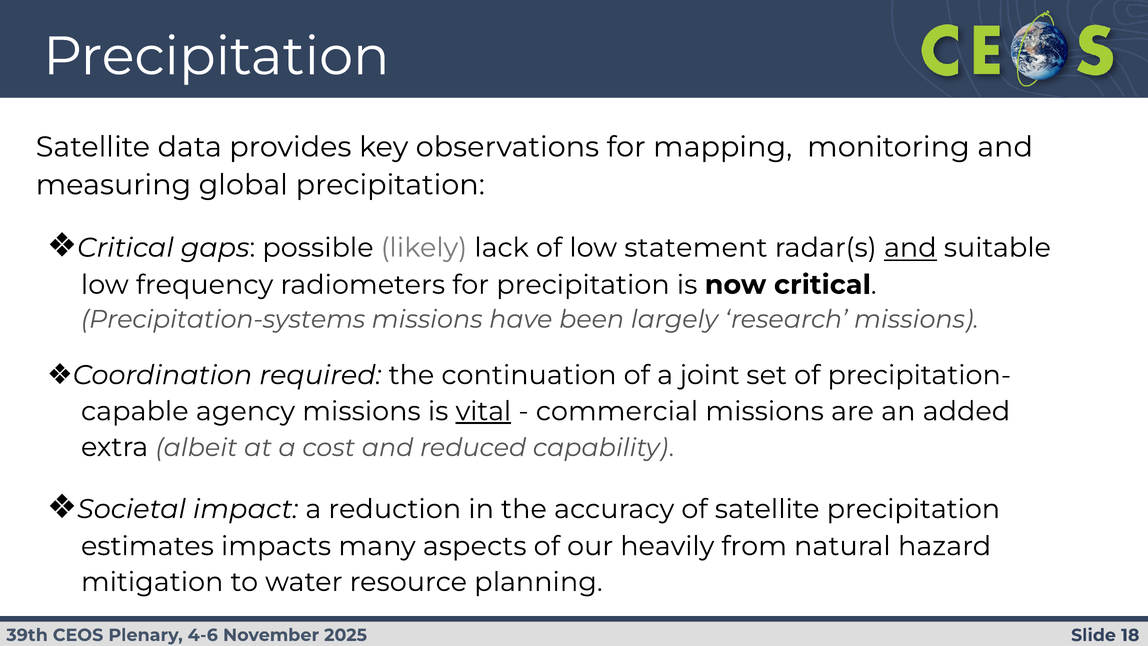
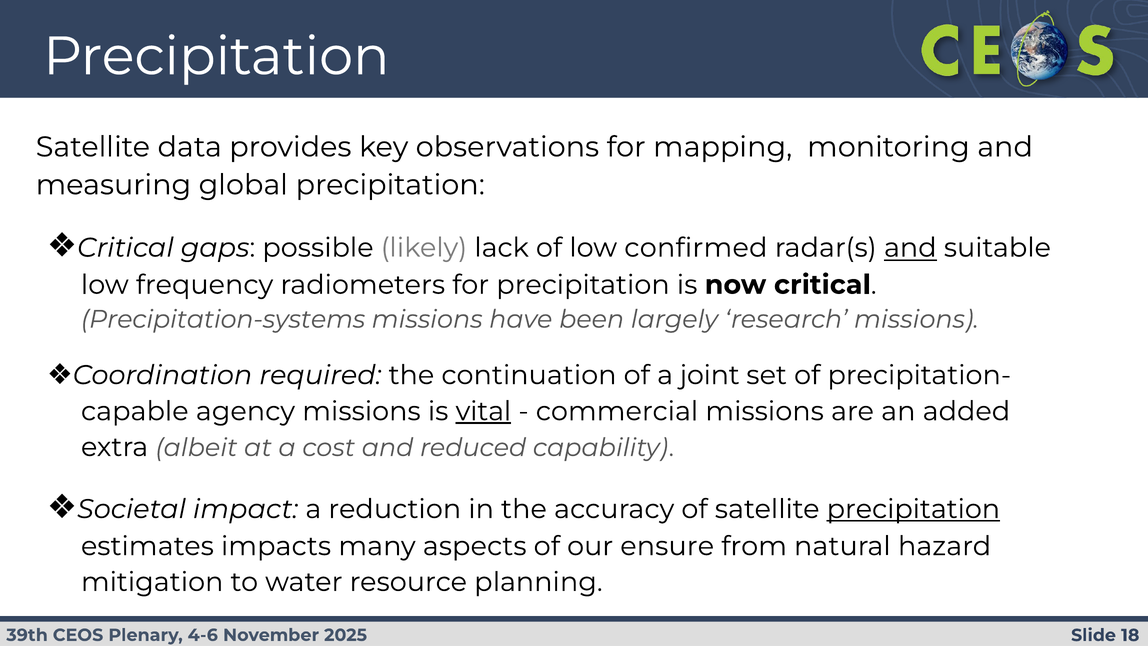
statement: statement -> confirmed
precipitation at (913, 509) underline: none -> present
heavily: heavily -> ensure
